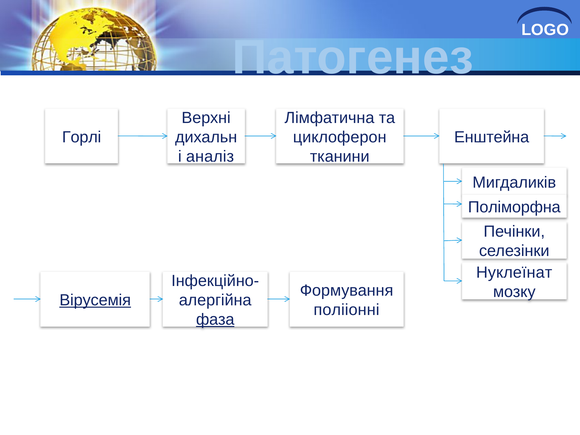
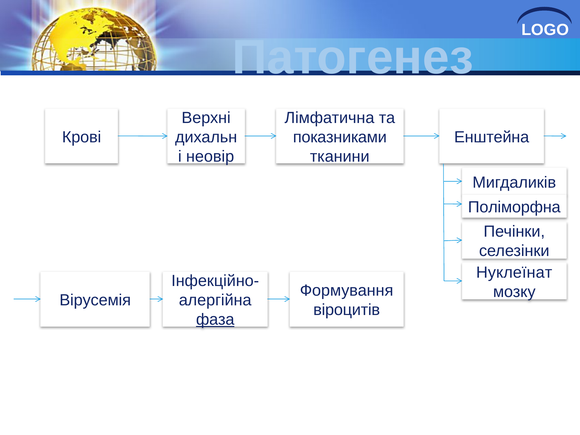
Горлі: Горлі -> Крові
циклоферон: циклоферон -> показниками
аналіз: аналіз -> неовір
Вірусемія underline: present -> none
полііонні: полііонні -> віроцитів
